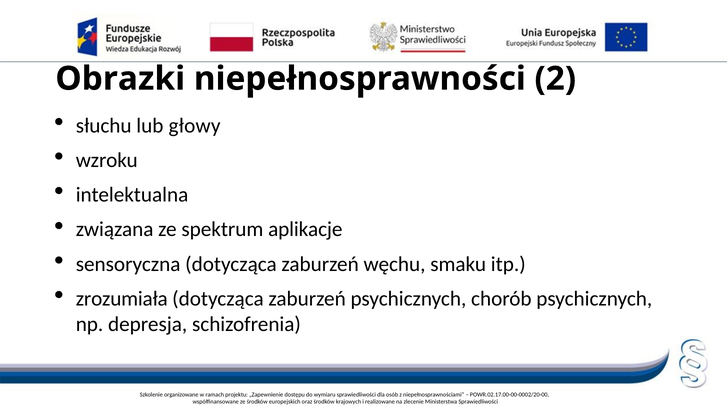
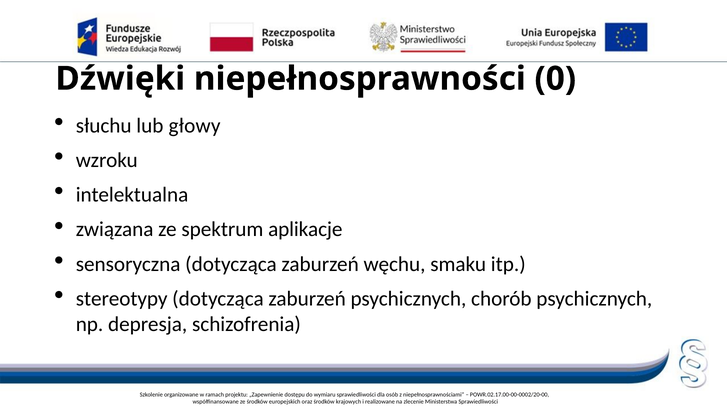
Obrazki: Obrazki -> Dźwięki
2: 2 -> 0
zrozumiała: zrozumiała -> stereotypy
